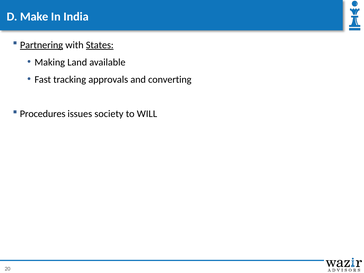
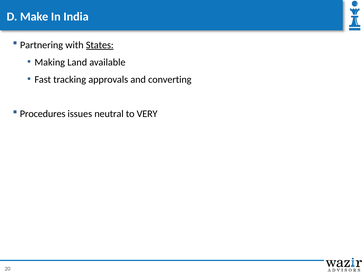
Partnering underline: present -> none
society: society -> neutral
WILL: WILL -> VERY
